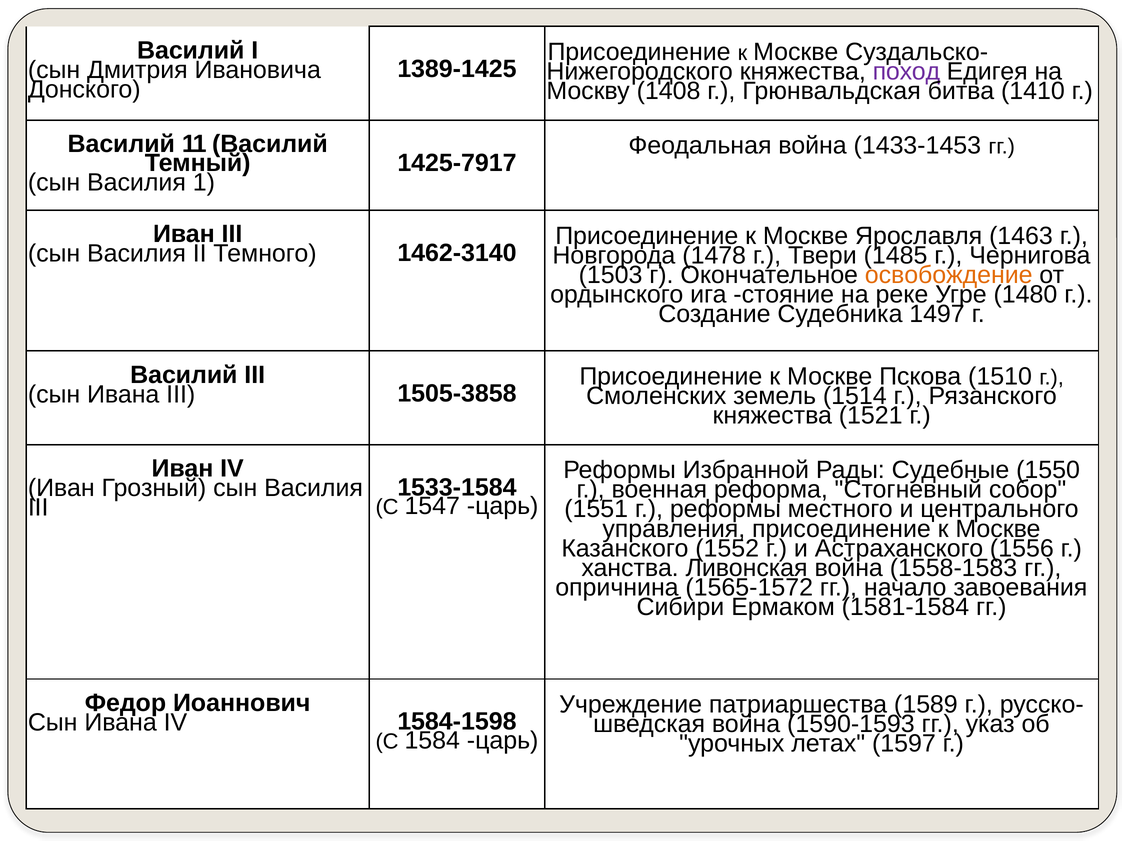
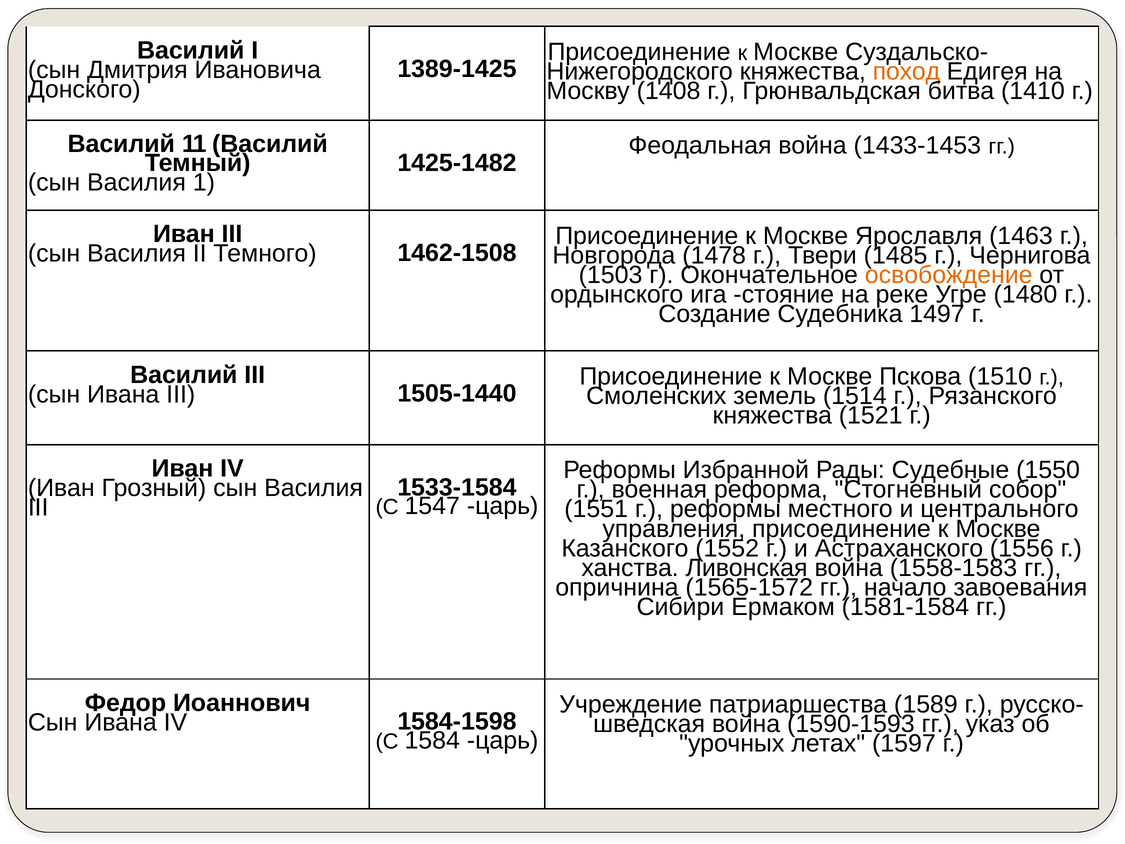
поход colour: purple -> orange
1425-7917: 1425-7917 -> 1425-1482
1462-3140: 1462-3140 -> 1462-1508
1505-3858: 1505-3858 -> 1505-1440
